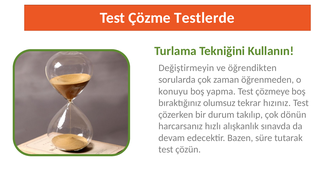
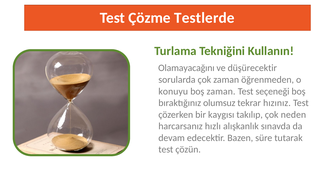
Değiştirmeyin: Değiştirmeyin -> Olamayacağını
öğrendikten: öğrendikten -> düşürecektir
boş yapma: yapma -> zaman
çözmeye: çözmeye -> seçeneği
durum: durum -> kaygısı
dönün: dönün -> neden
